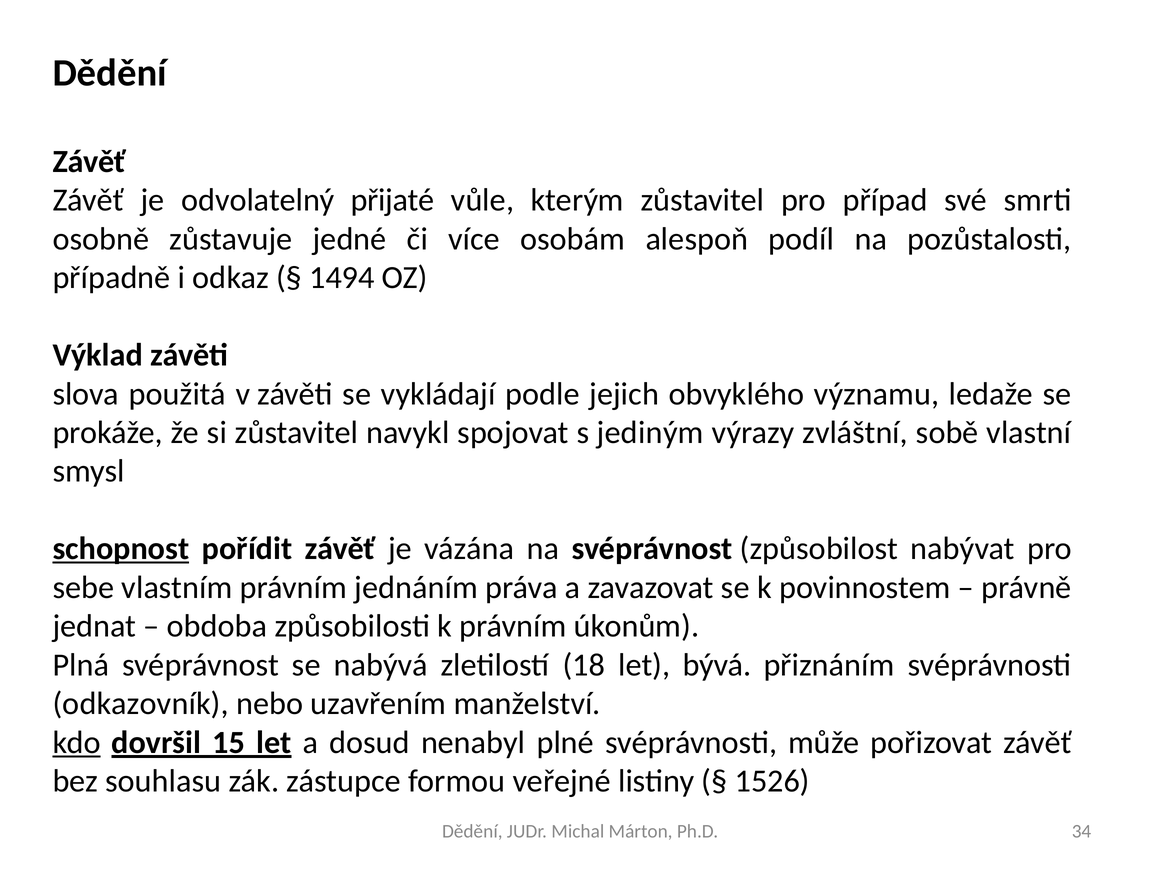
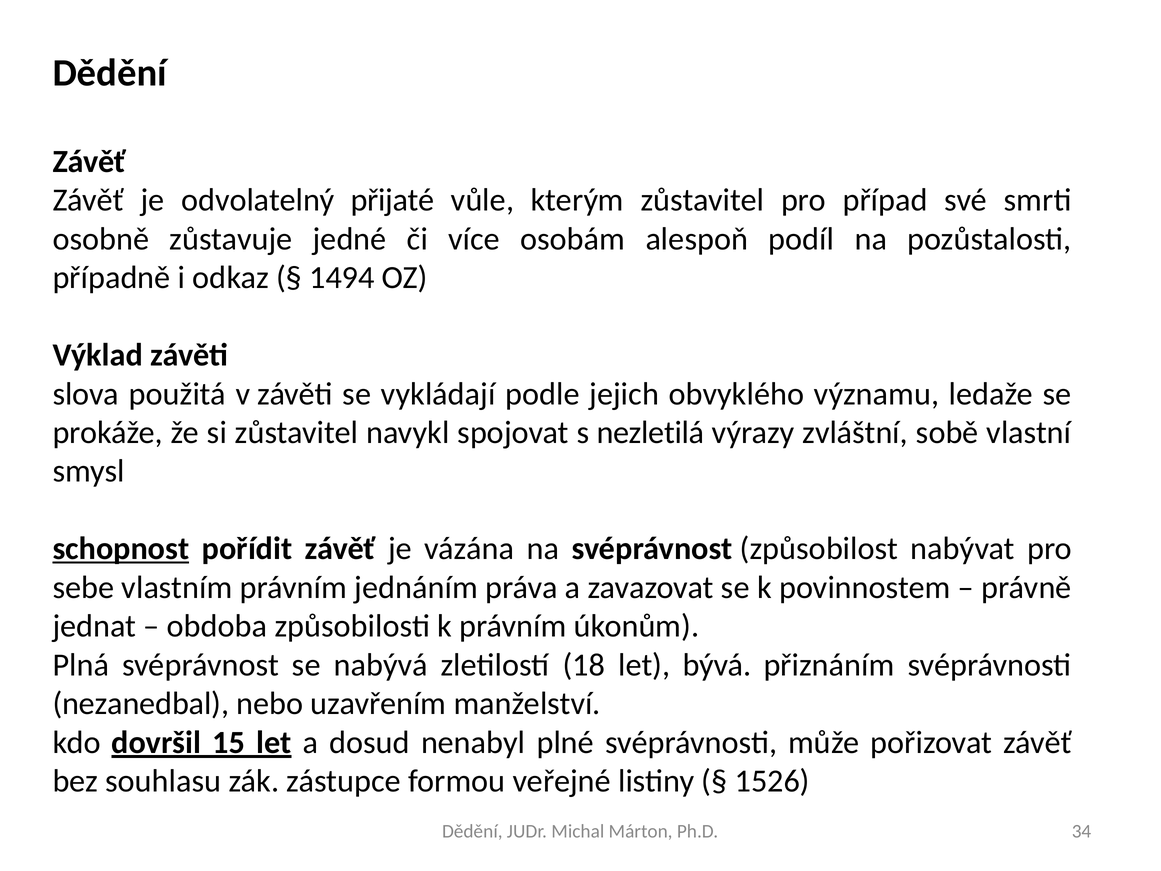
jediným: jediným -> nezletilá
odkazovník: odkazovník -> nezanedbal
kdo underline: present -> none
